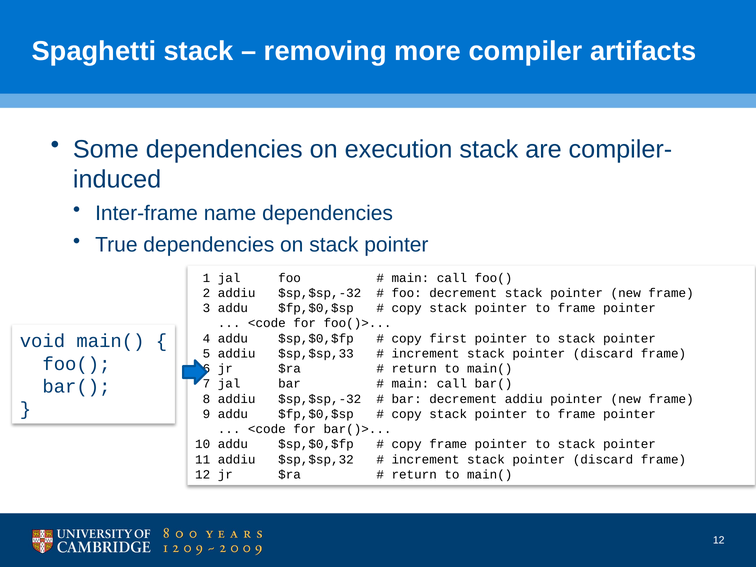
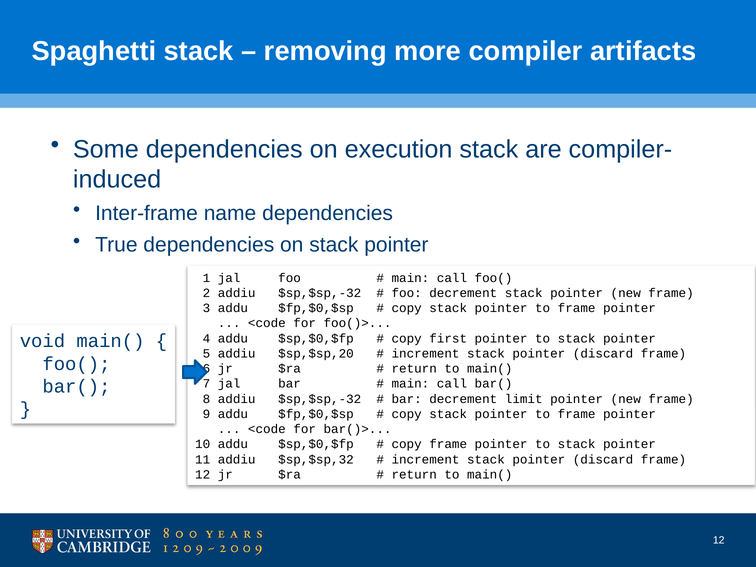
$sp,$sp,33: $sp,$sp,33 -> $sp,$sp,20
decrement addiu: addiu -> limit
